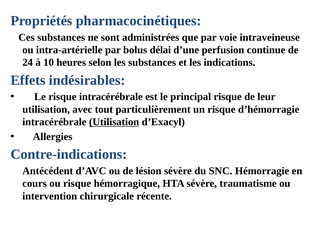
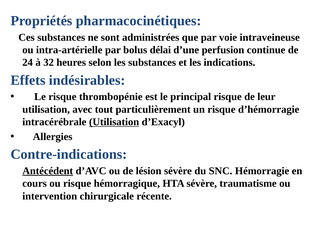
10: 10 -> 32
risque intracérébrale: intracérébrale -> thrombopénie
Antécédent underline: none -> present
